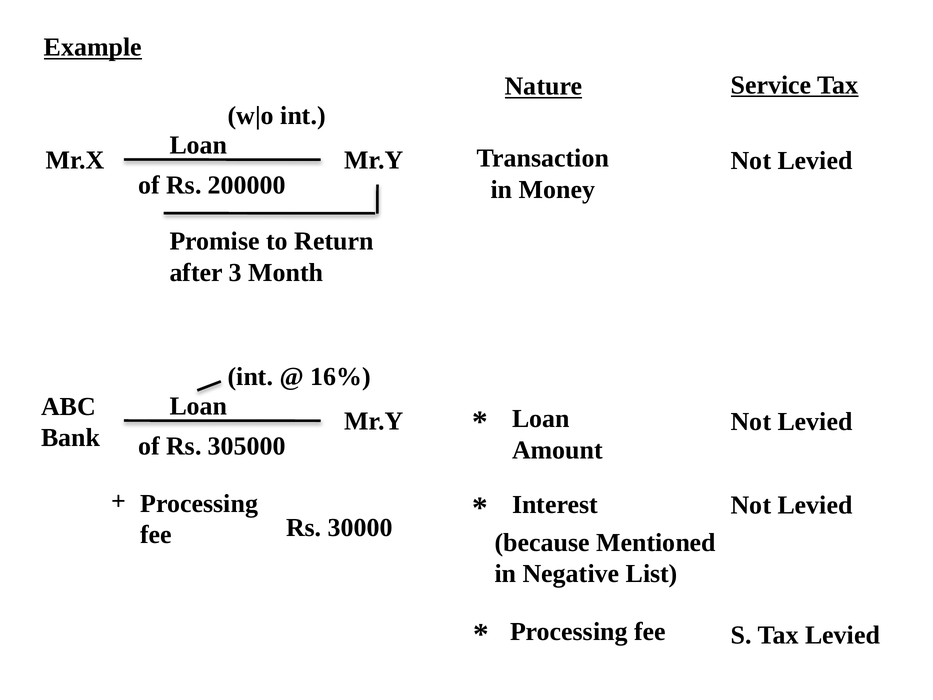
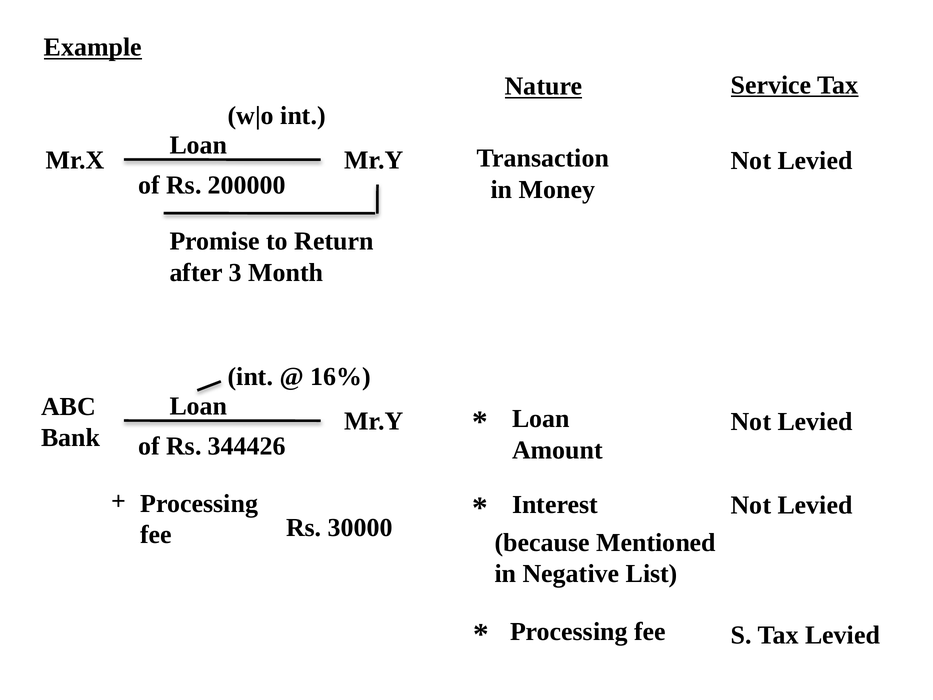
305000: 305000 -> 344426
